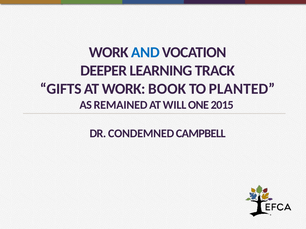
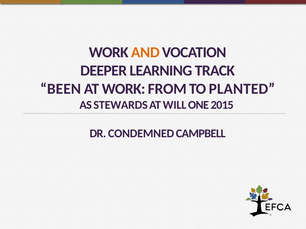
AND colour: blue -> orange
GIFTS: GIFTS -> BEEN
BOOK: BOOK -> FROM
REMAINED: REMAINED -> STEWARDS
